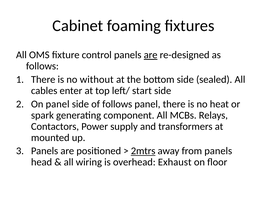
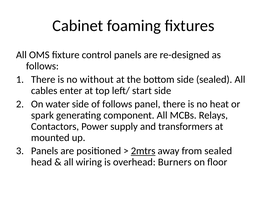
are at (151, 55) underline: present -> none
On panel: panel -> water
from panels: panels -> sealed
Exhaust: Exhaust -> Burners
